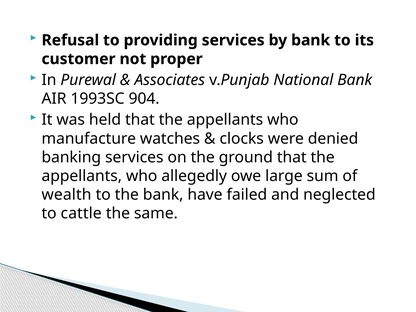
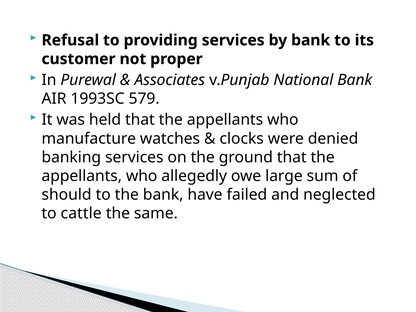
904: 904 -> 579
wealth: wealth -> should
